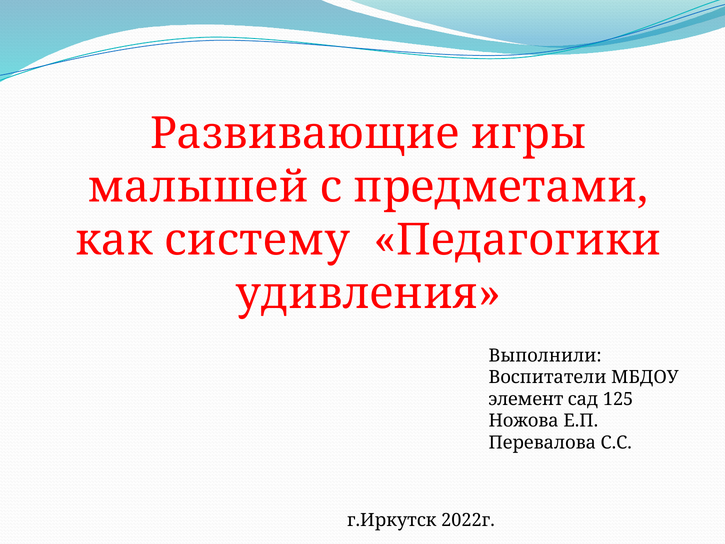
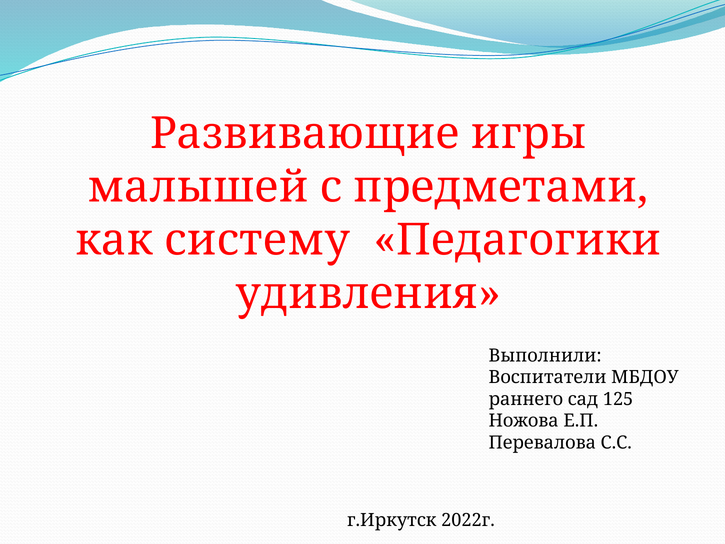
элемент: элемент -> раннего
